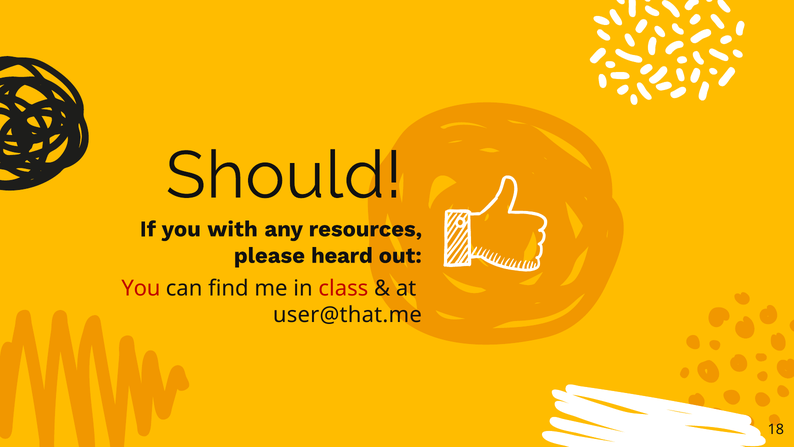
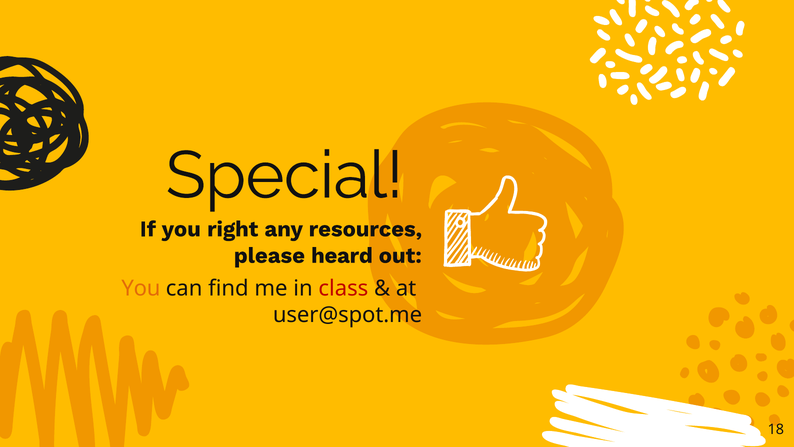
Should: Should -> Special
with: with -> right
You at (141, 288) colour: red -> orange
user@that.me: user@that.me -> user@spot.me
